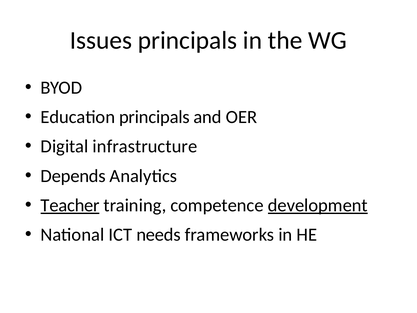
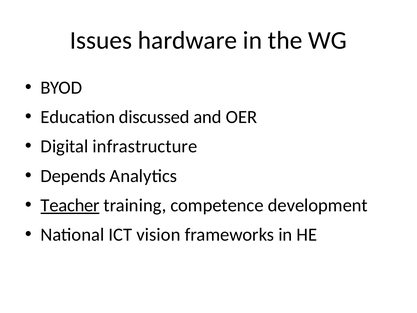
Issues principals: principals -> hardware
Education principals: principals -> discussed
development underline: present -> none
needs: needs -> vision
